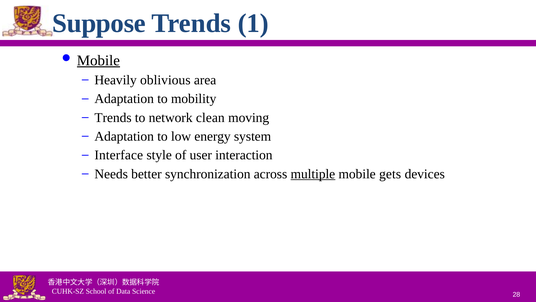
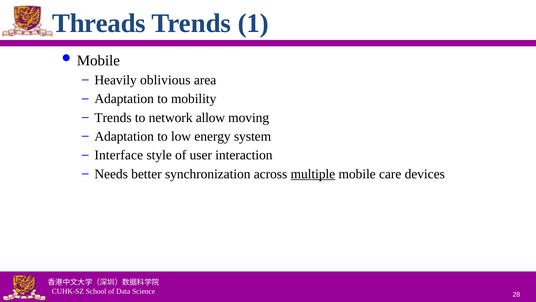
Suppose: Suppose -> Threads
Mobile at (98, 60) underline: present -> none
clean: clean -> allow
gets: gets -> care
